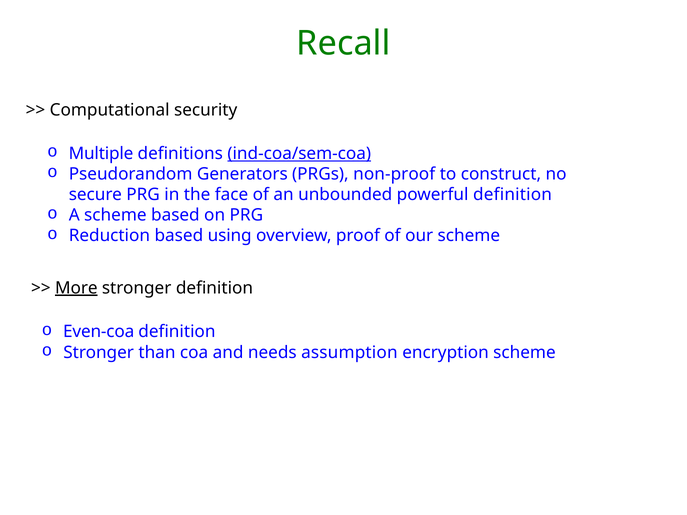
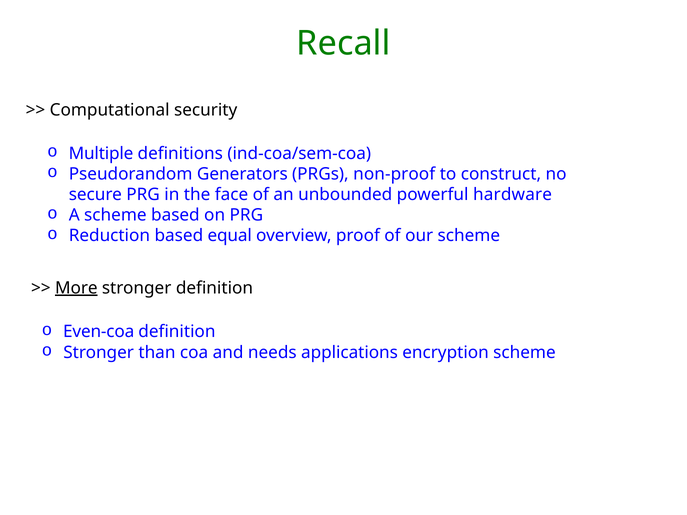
ind-coa/sem-coa underline: present -> none
powerful definition: definition -> hardware
using: using -> equal
assumption: assumption -> applications
